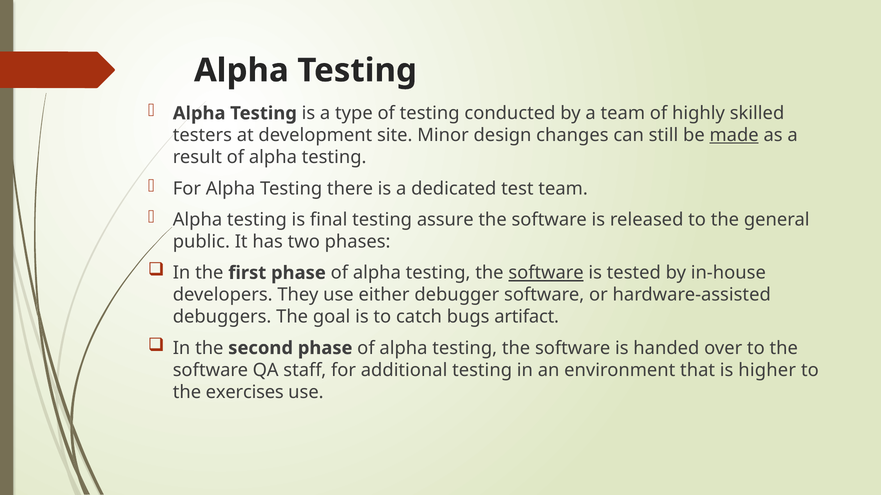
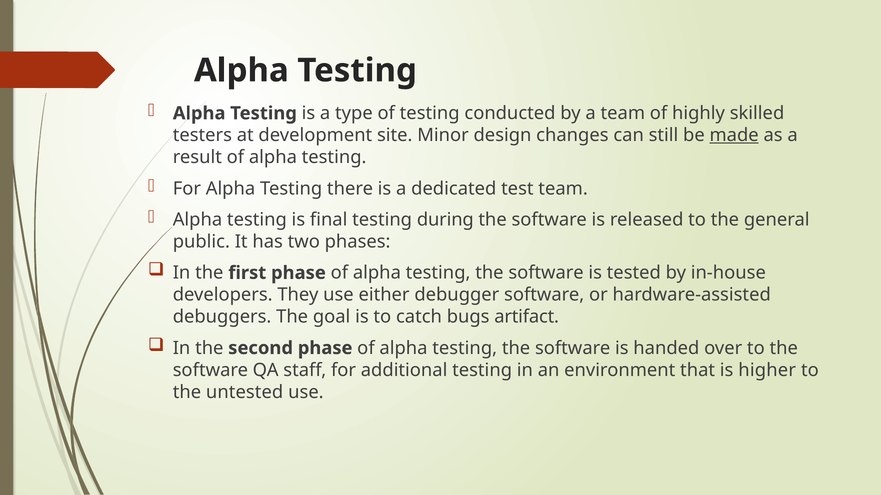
assure: assure -> during
software at (546, 273) underline: present -> none
exercises: exercises -> untested
